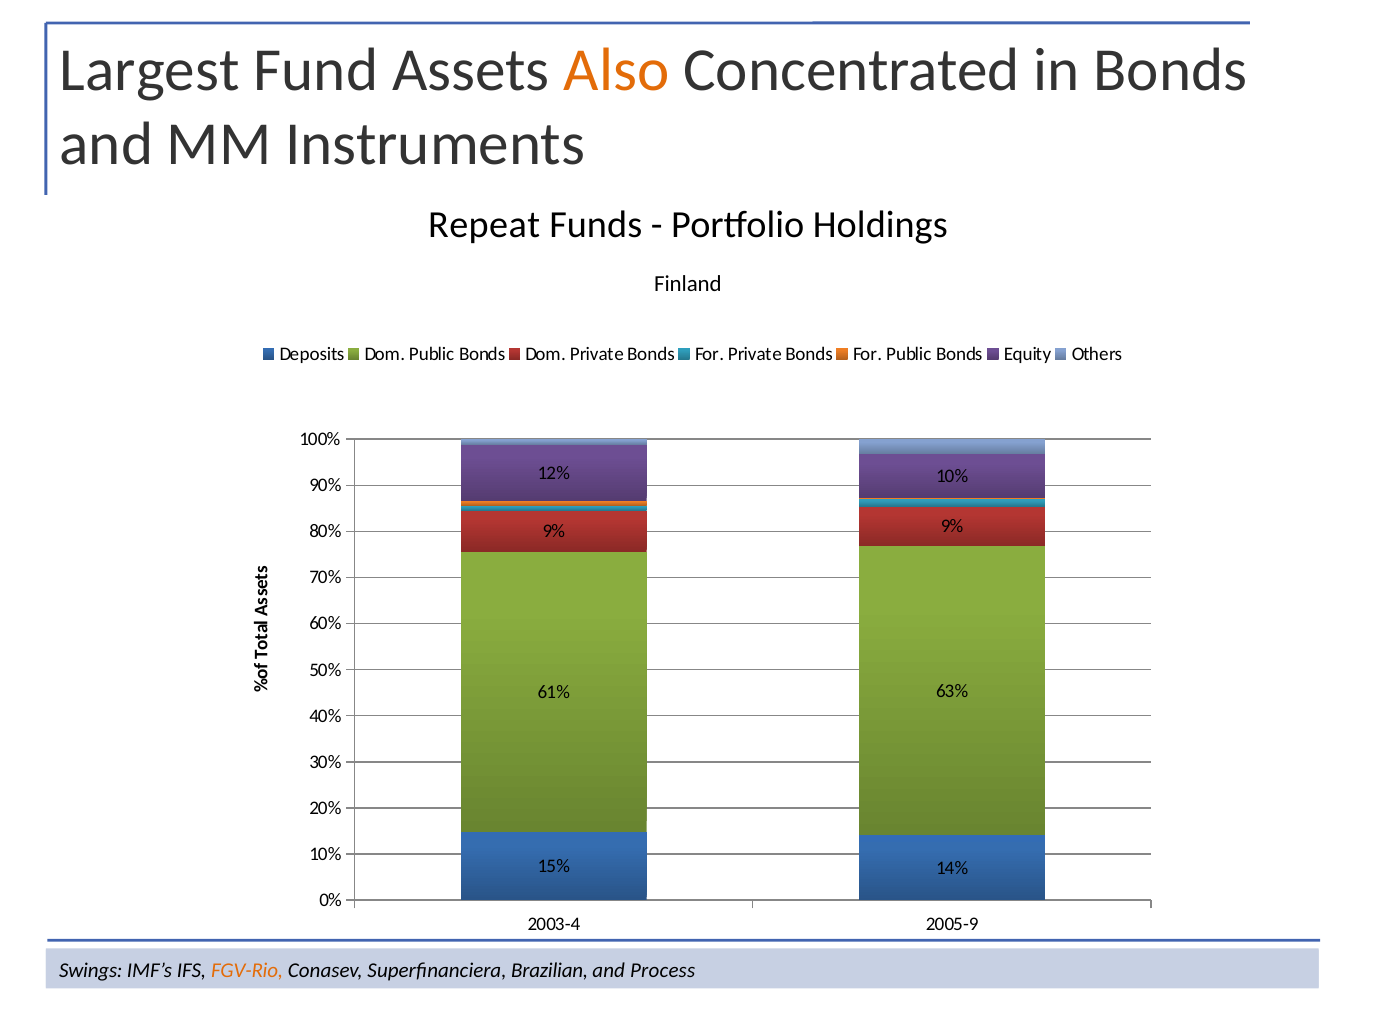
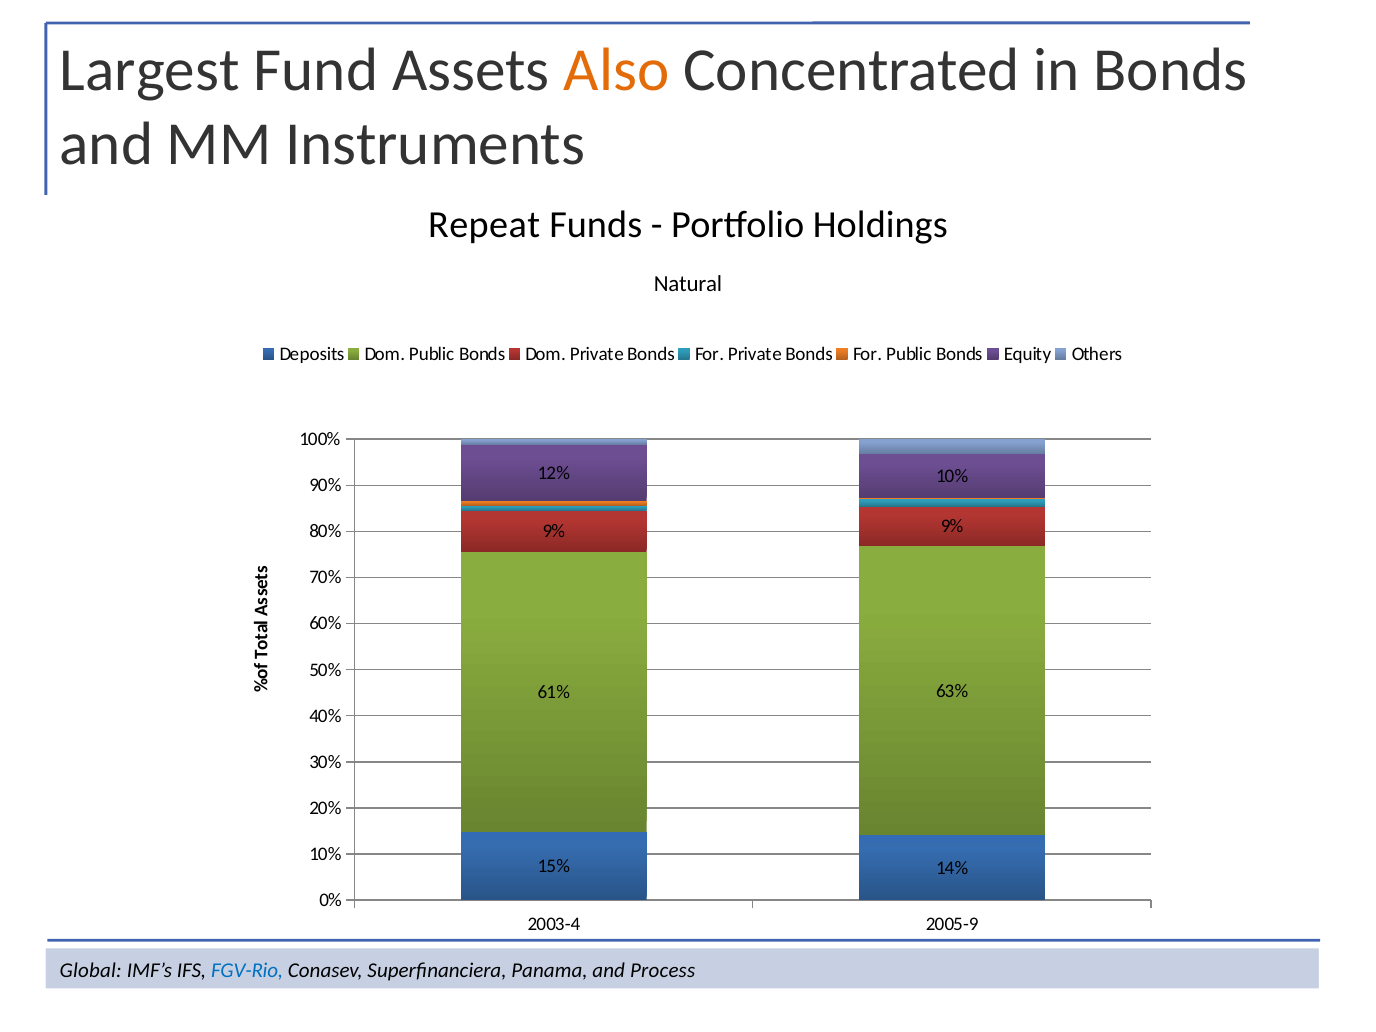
Finland: Finland -> Natural
Swings: Swings -> Global
FGV-Rio colour: orange -> blue
Brazilian: Brazilian -> Panama
